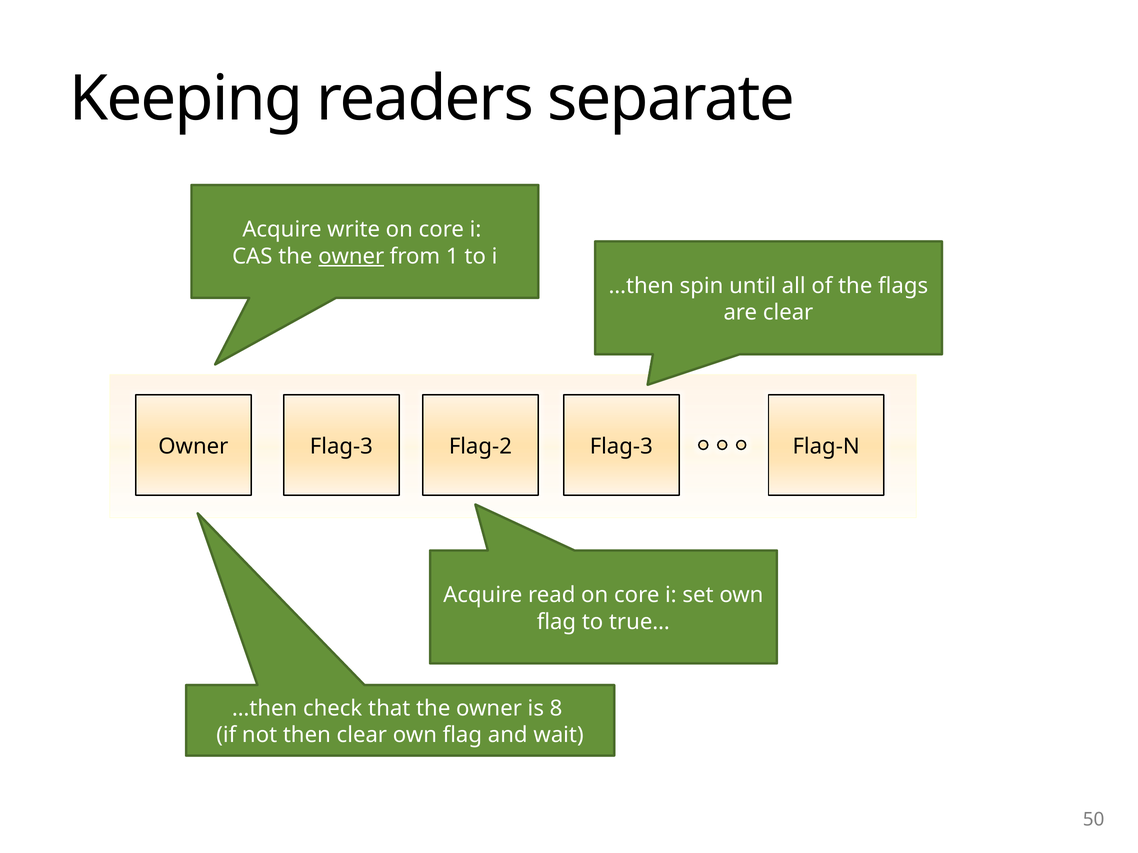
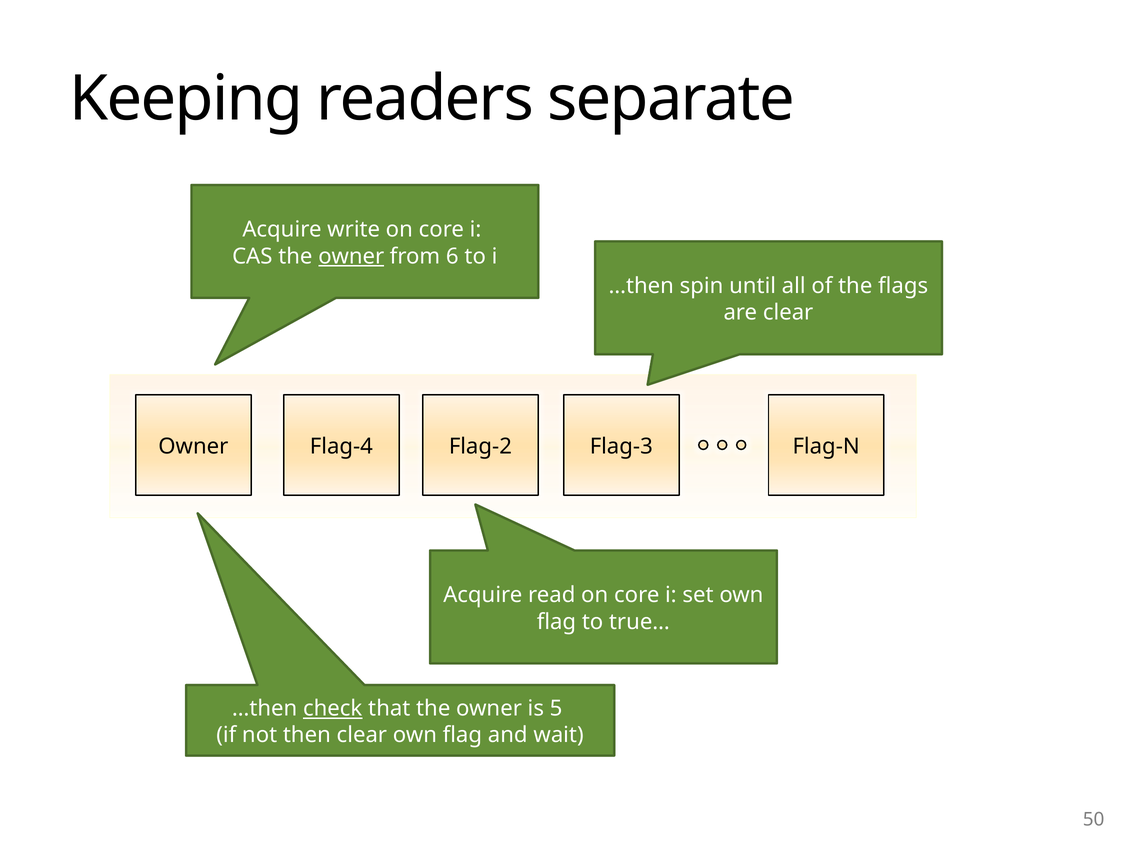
1: 1 -> 6
Owner Flag-3: Flag-3 -> Flag-4
check underline: none -> present
8: 8 -> 5
